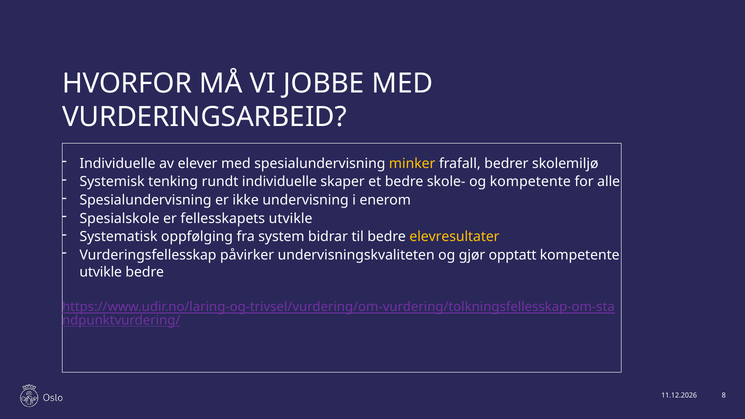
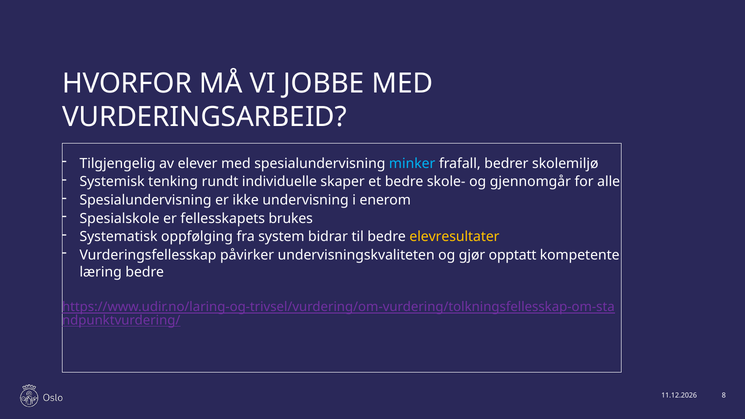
Individuelle at (118, 164): Individuelle -> Tilgjengelig
minker colour: yellow -> light blue
og kompetente: kompetente -> gjennomgår
fellesskapets utvikle: utvikle -> brukes
utvikle at (101, 272): utvikle -> læring
